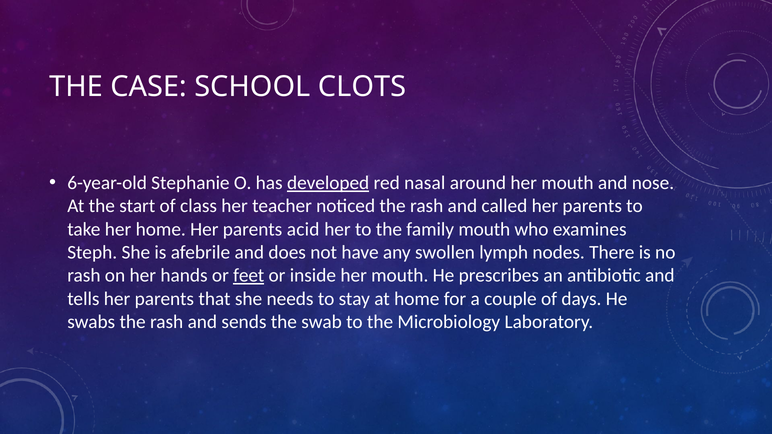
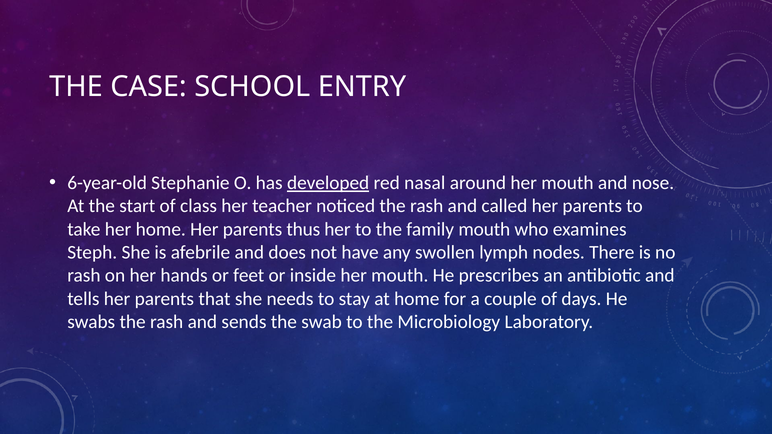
CLOTS: CLOTS -> ENTRY
acid: acid -> thus
feet underline: present -> none
